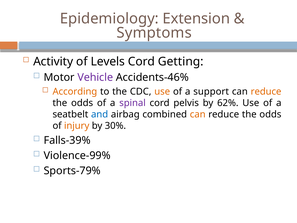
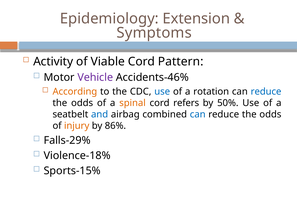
Levels: Levels -> Viable
Getting: Getting -> Pattern
use at (162, 91) colour: orange -> blue
support: support -> rotation
reduce at (266, 91) colour: orange -> blue
spinal colour: purple -> orange
pelvis: pelvis -> refers
62%: 62% -> 50%
can at (198, 114) colour: orange -> blue
30%: 30% -> 86%
Falls-39%: Falls-39% -> Falls-29%
Violence-99%: Violence-99% -> Violence-18%
Sports-79%: Sports-79% -> Sports-15%
